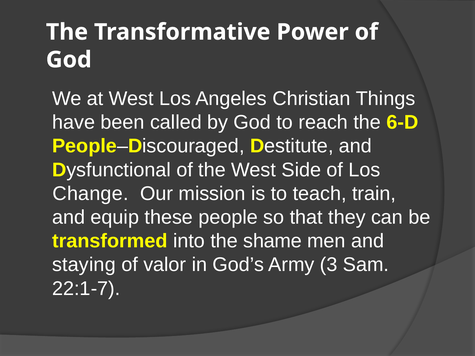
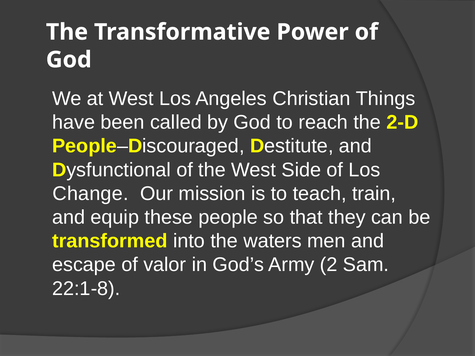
6-D: 6-D -> 2-D
shame: shame -> waters
staying: staying -> escape
3: 3 -> 2
22:1-7: 22:1-7 -> 22:1-8
